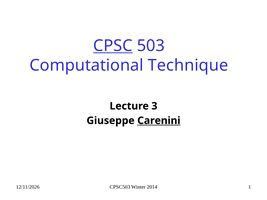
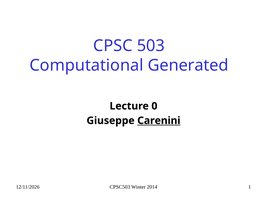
CPSC underline: present -> none
Technique: Technique -> Generated
3: 3 -> 0
